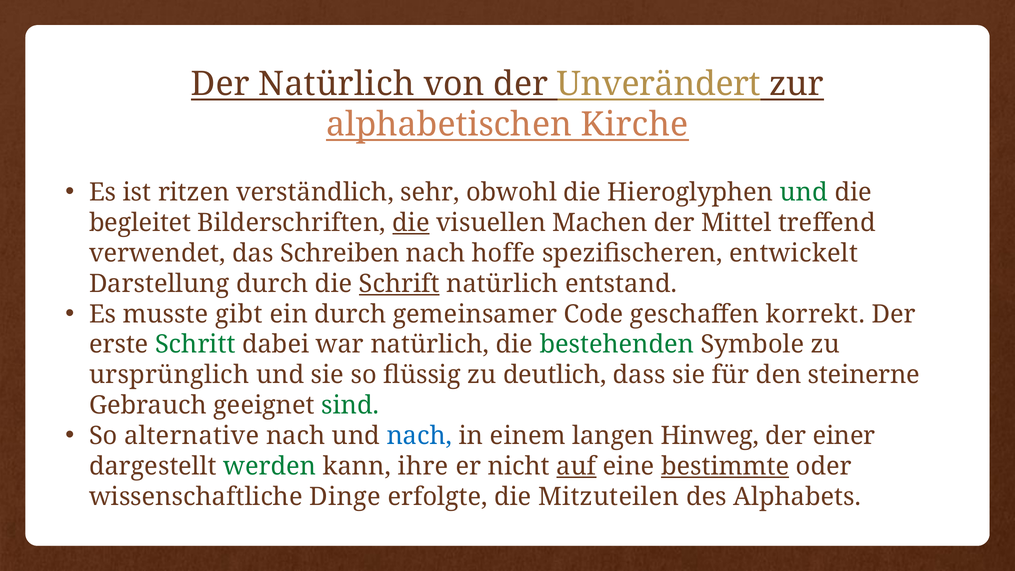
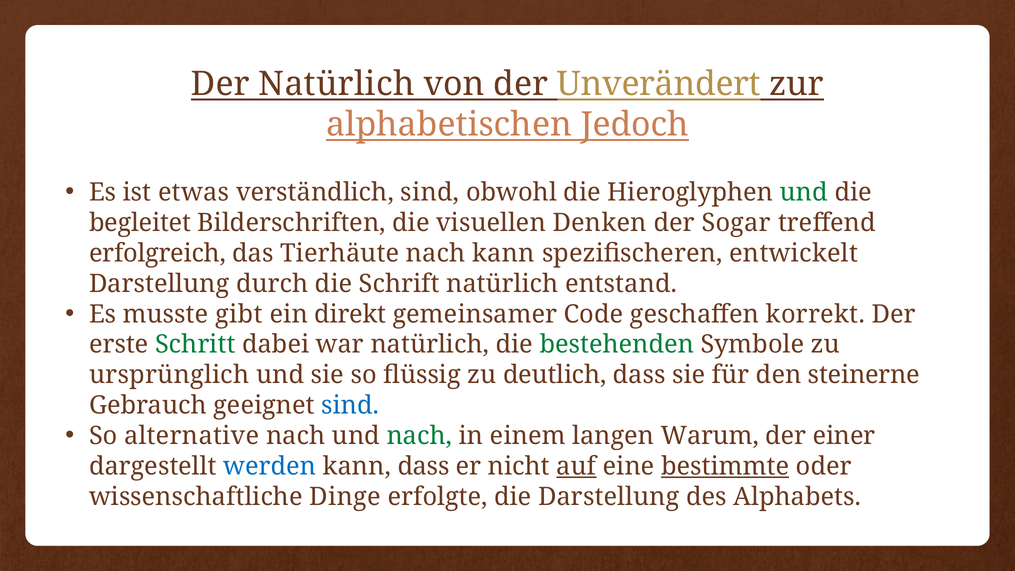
Kirche: Kirche -> Jedoch
ritzen: ritzen -> etwas
verständlich sehr: sehr -> sind
die at (411, 223) underline: present -> none
Machen: Machen -> Denken
Mittel: Mittel -> Sogar
verwendet: verwendet -> erfolgreich
Schreiben: Schreiben -> Tierhäute
nach hoffe: hoffe -> kann
Schrift underline: present -> none
ein durch: durch -> direkt
sind at (350, 406) colour: green -> blue
nach at (419, 436) colour: blue -> green
Hinweg: Hinweg -> Warum
werden colour: green -> blue
kann ihre: ihre -> dass
die Mitzuteilen: Mitzuteilen -> Darstellung
